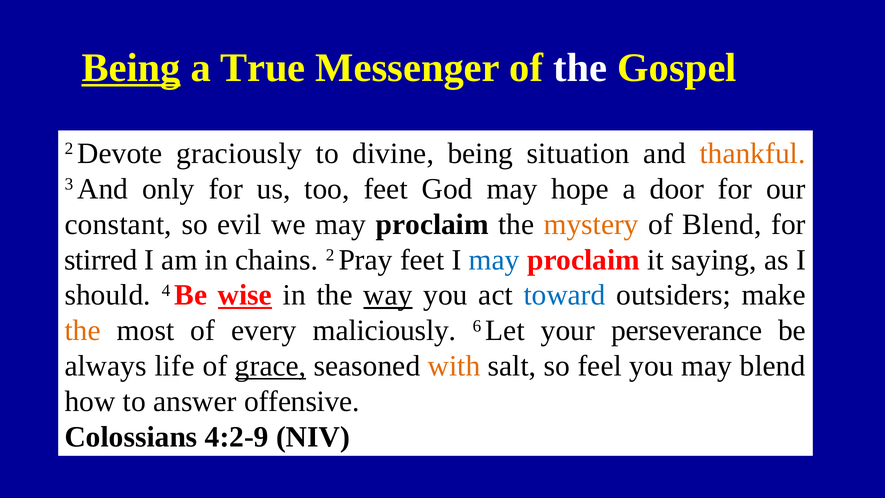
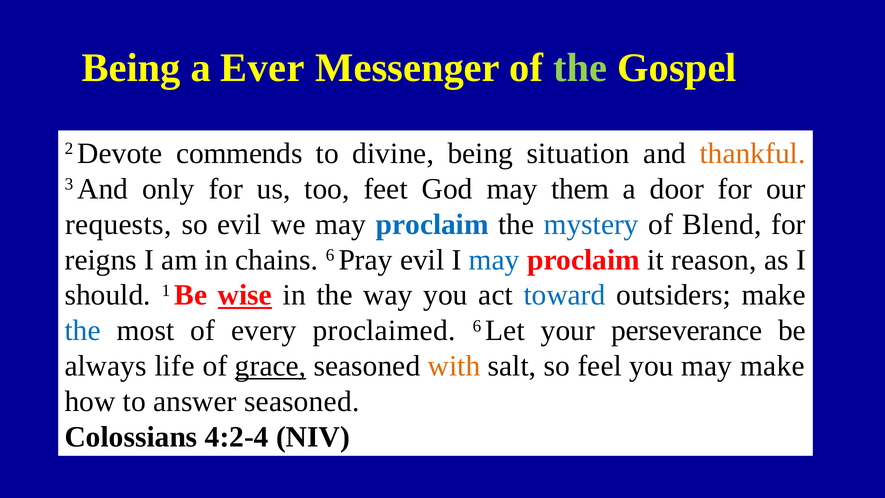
Being at (131, 68) underline: present -> none
True: True -> Ever
the at (580, 68) colour: white -> light green
graciously: graciously -> commends
hope: hope -> them
constant: constant -> requests
proclaim at (432, 224) colour: black -> blue
mystery colour: orange -> blue
stirred: stirred -> reigns
chains 2: 2 -> 6
Pray feet: feet -> evil
saying: saying -> reason
4: 4 -> 1
way underline: present -> none
the at (83, 331) colour: orange -> blue
maliciously: maliciously -> proclaimed
may blend: blend -> make
answer offensive: offensive -> seasoned
4:2-9: 4:2-9 -> 4:2-4
